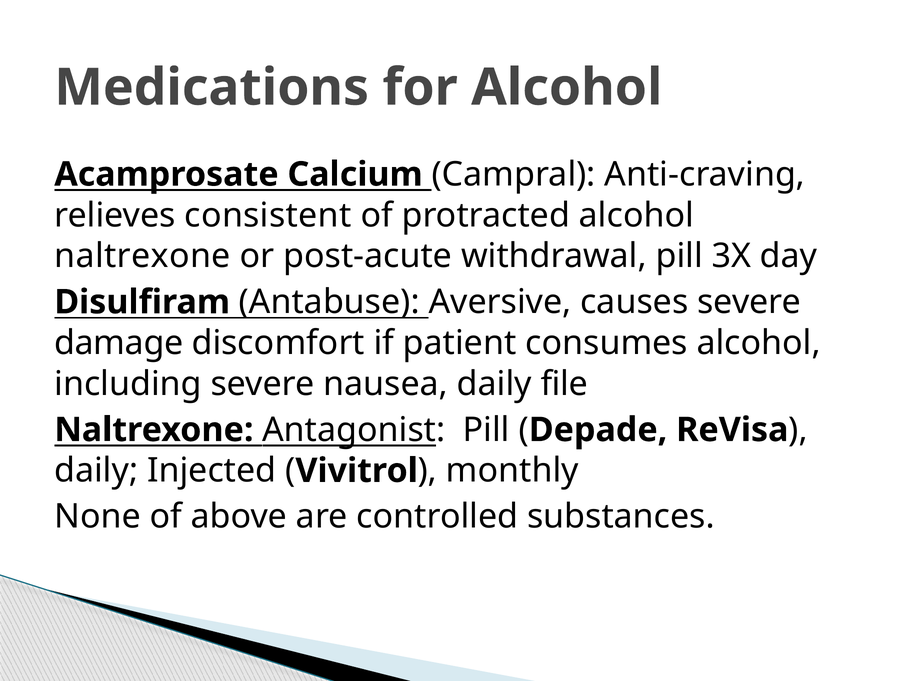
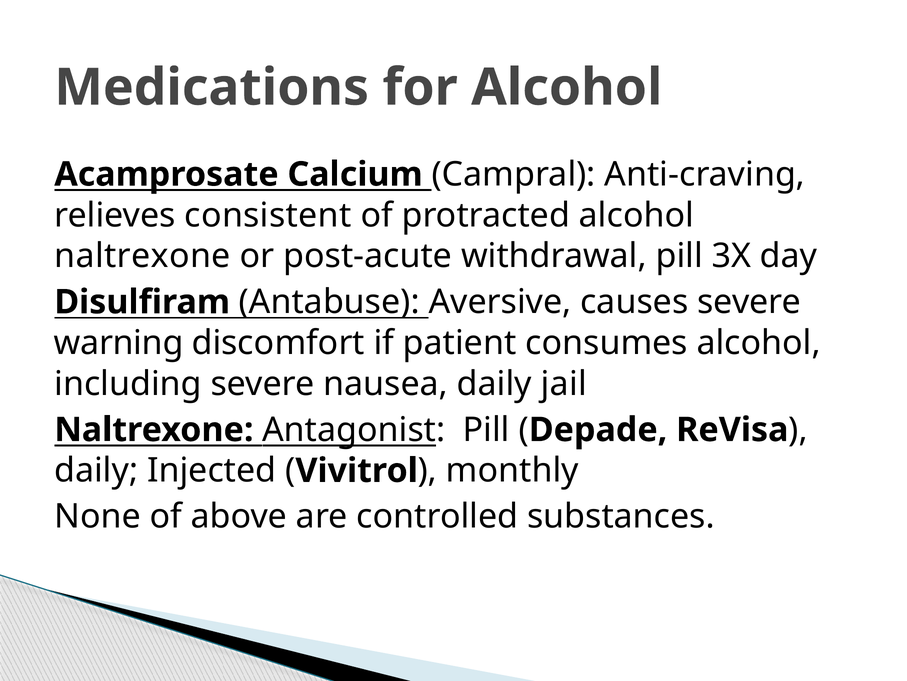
damage: damage -> warning
file: file -> jail
